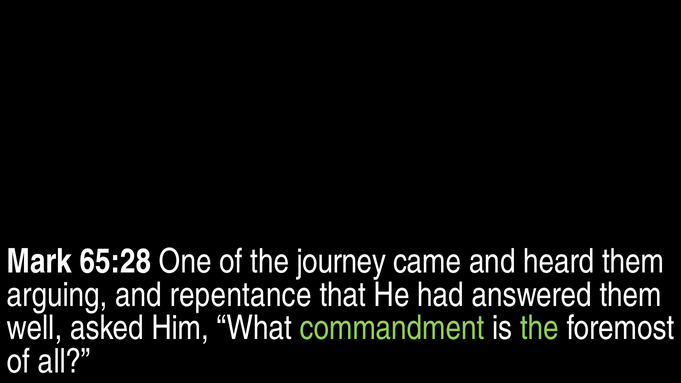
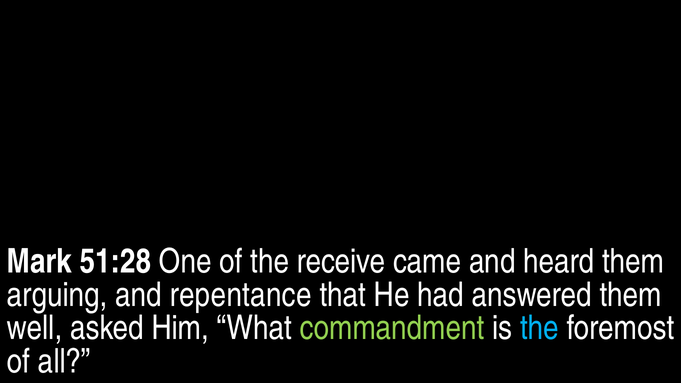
65:28: 65:28 -> 51:28
journey: journey -> receive
the at (539, 328) colour: light green -> light blue
